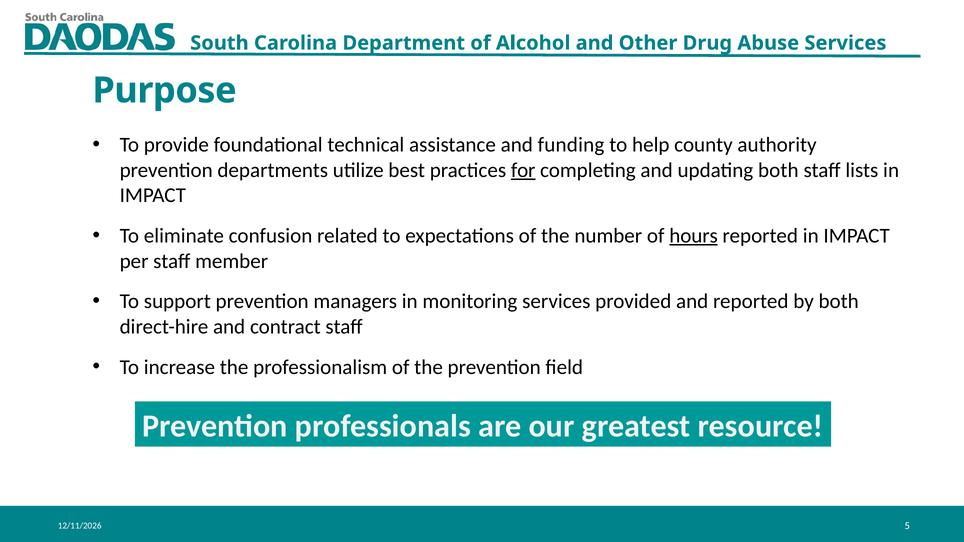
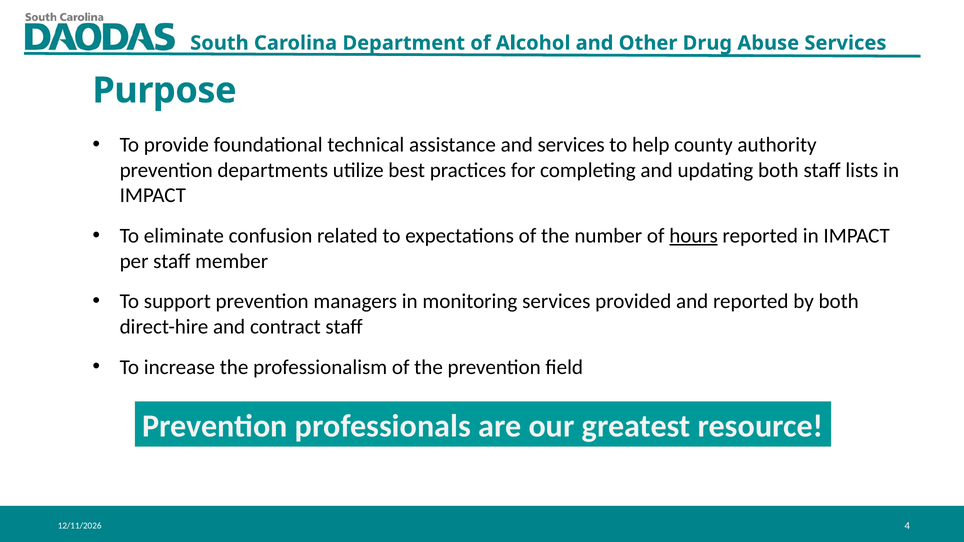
and funding: funding -> services
for underline: present -> none
5: 5 -> 4
